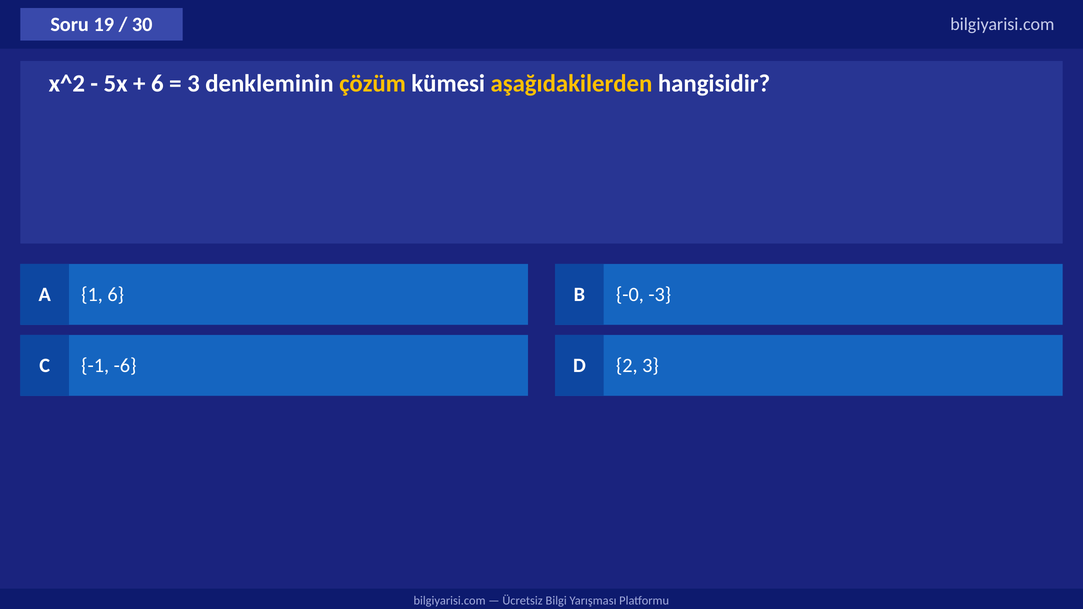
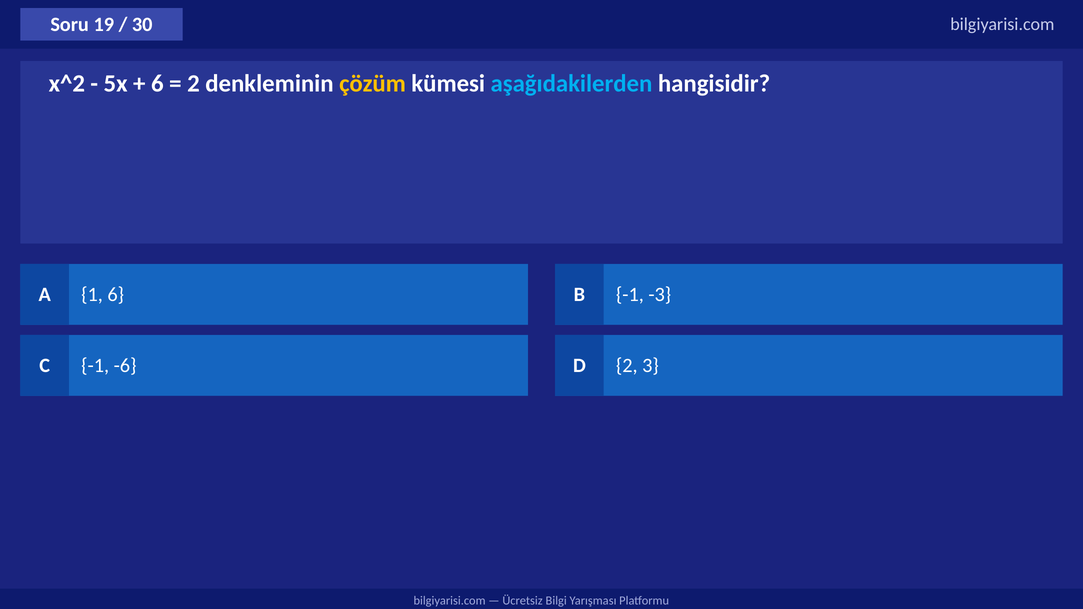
3 at (193, 83): 3 -> 2
aşağıdakilerden colour: yellow -> light blue
B -0: -0 -> -1
